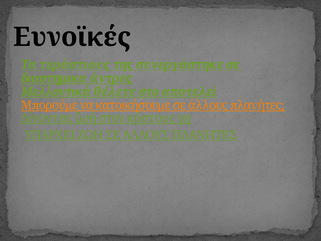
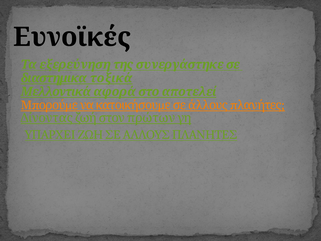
τεράστιους: τεράστιους -> εξερεύνηση
άντρες: άντρες -> τοξικά
θέλετε: θέλετε -> αφορά
κόστους: κόστους -> πρώτων
